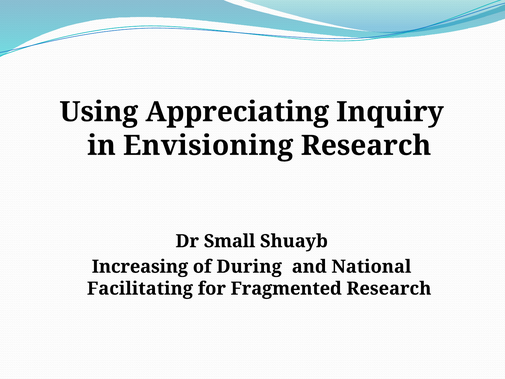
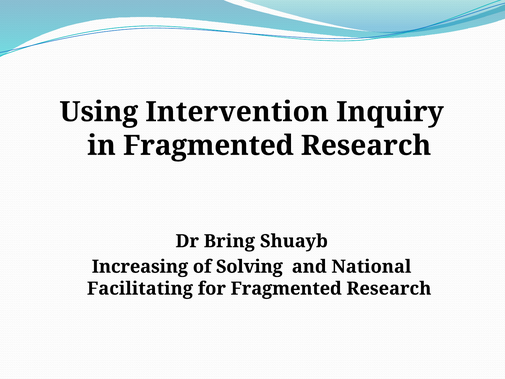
Appreciating: Appreciating -> Intervention
in Envisioning: Envisioning -> Fragmented
Small: Small -> Bring
During: During -> Solving
